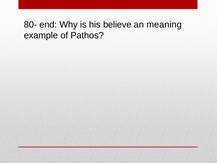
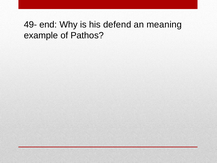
80-: 80- -> 49-
believe: believe -> defend
